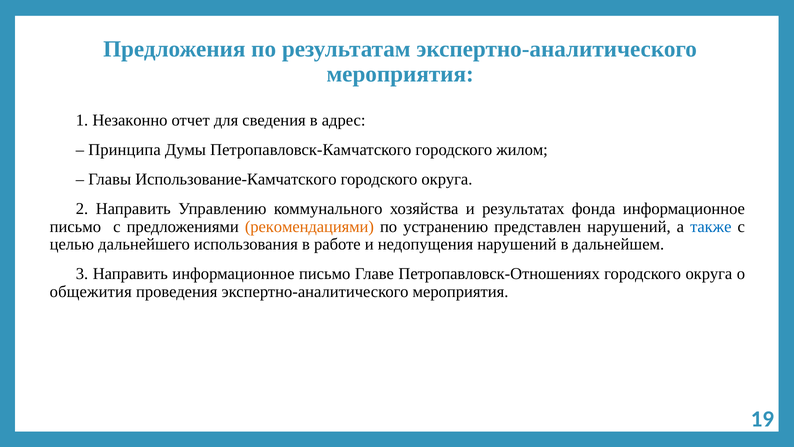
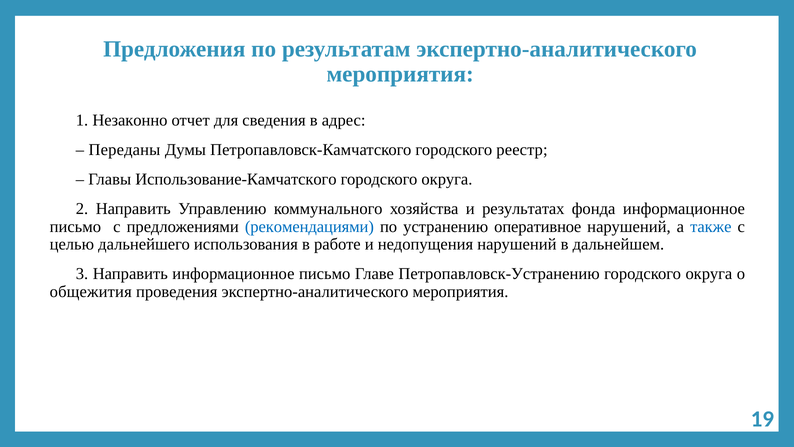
Принципа: Принципа -> Переданы
жилом: жилом -> реестр
рекомендациями colour: orange -> blue
представлен: представлен -> оперативное
Петропавловск-Отношениях: Петропавловск-Отношениях -> Петропавловск-Устранению
